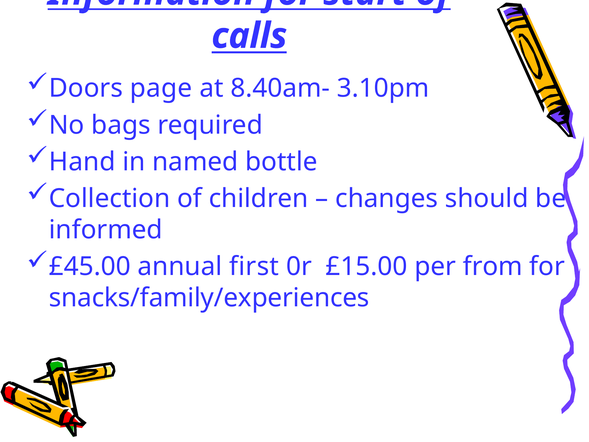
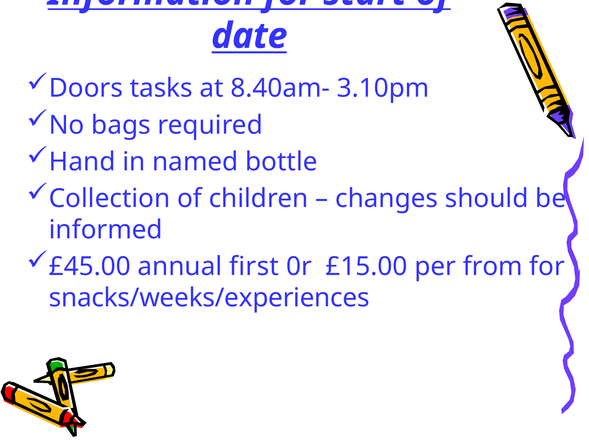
calls: calls -> date
page: page -> tasks
snacks/family/experiences: snacks/family/experiences -> snacks/weeks/experiences
